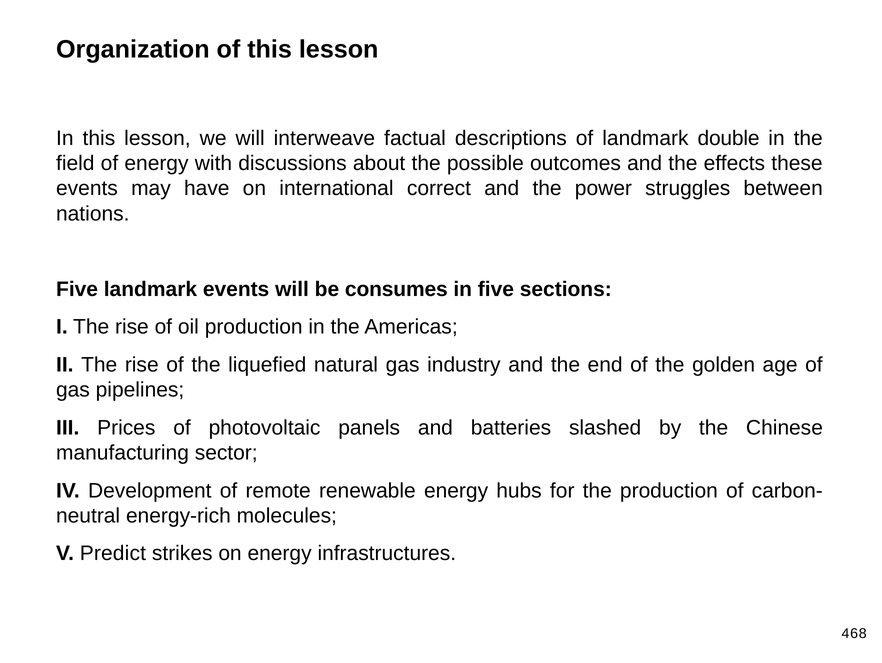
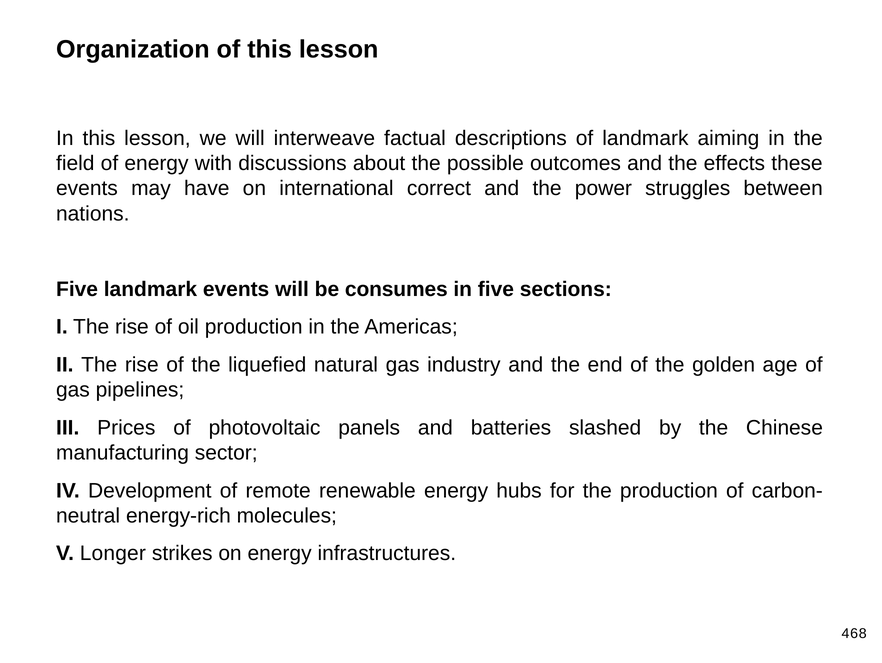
double: double -> aiming
Predict: Predict -> Longer
